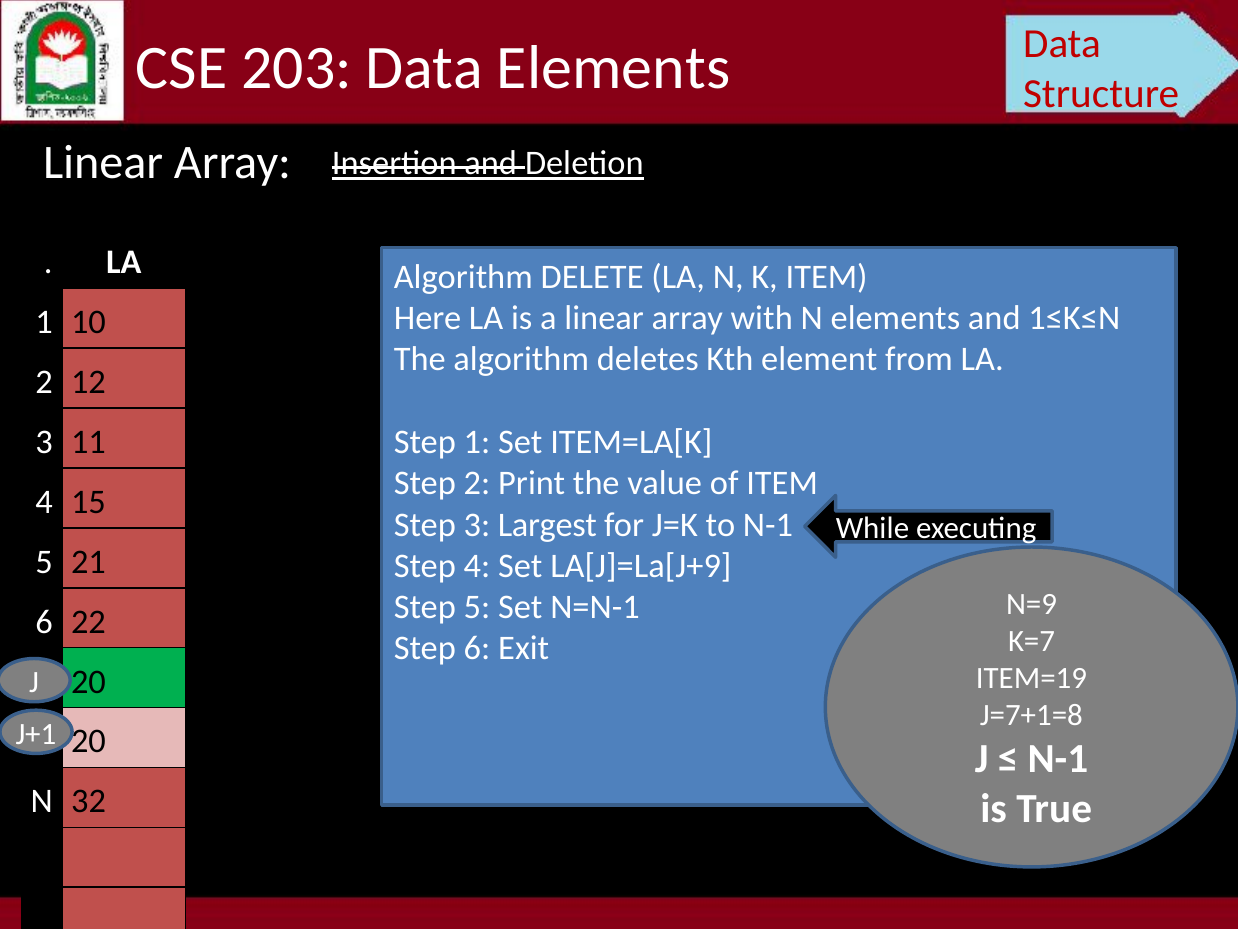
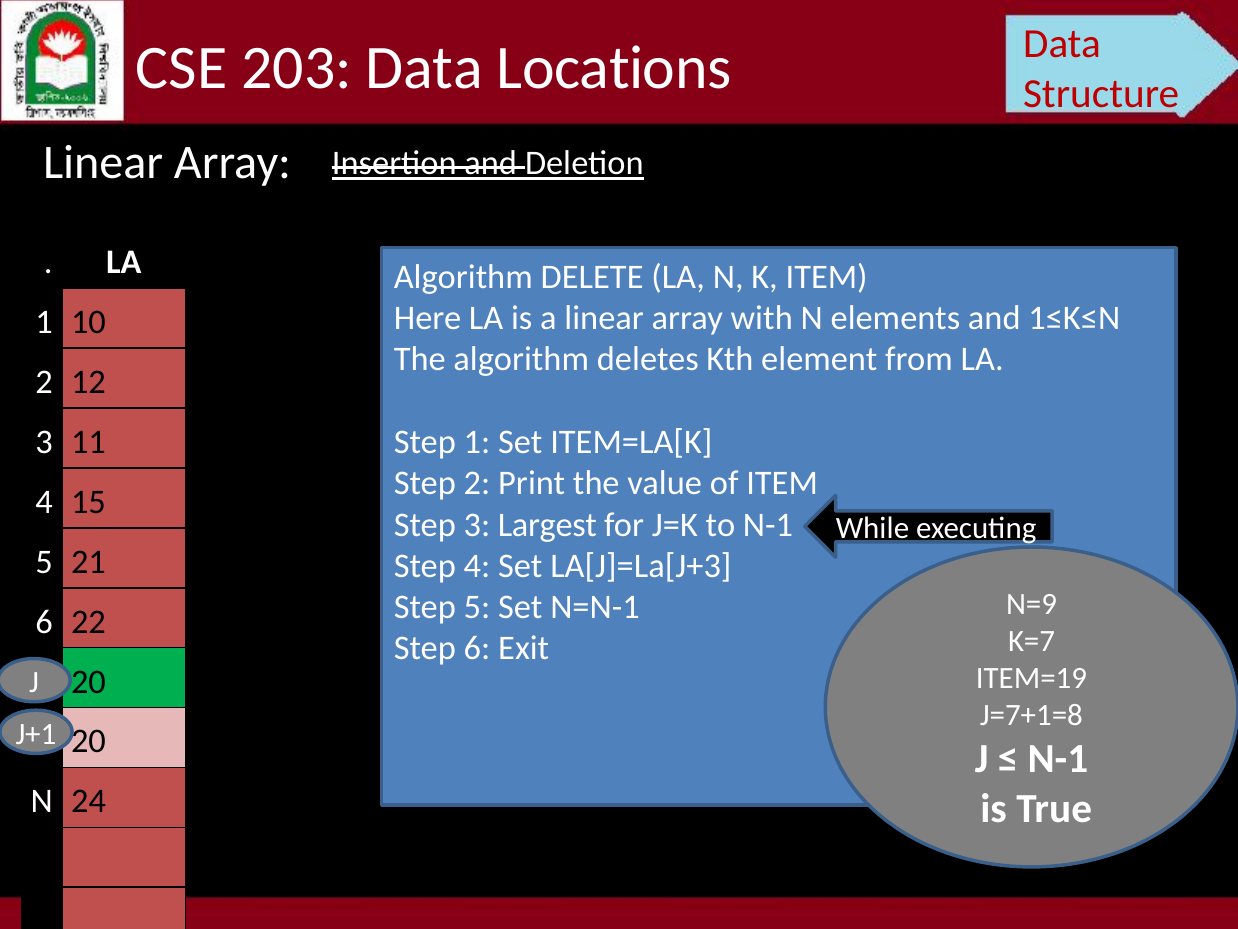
Data Elements: Elements -> Locations
LA[J]=La[J+9: LA[J]=La[J+9 -> LA[J]=La[J+3
32: 32 -> 24
